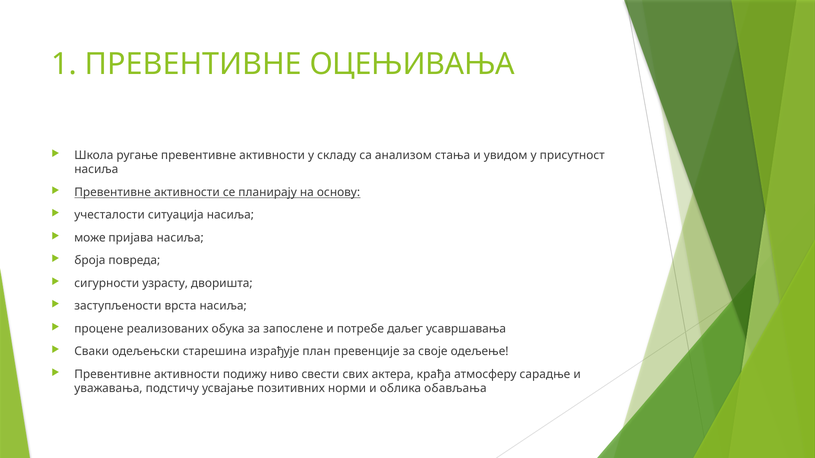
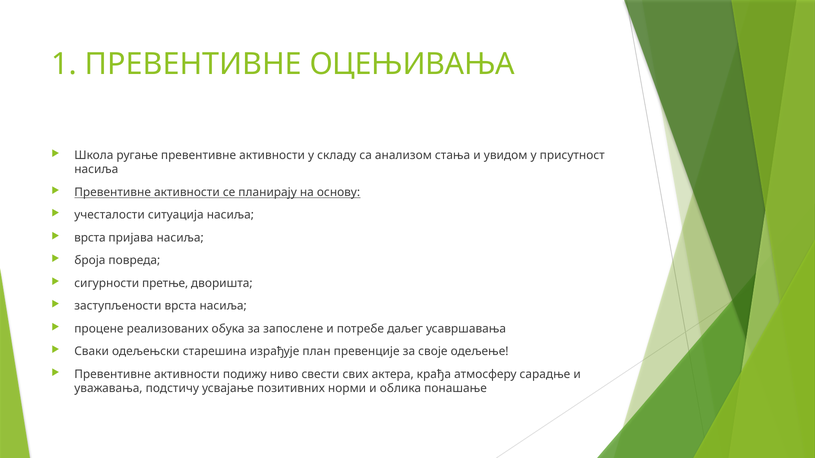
може at (90, 238): може -> врста
узрасту: узрасту -> претње
обављања: обављања -> понашање
